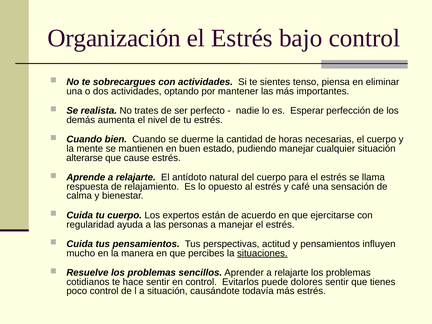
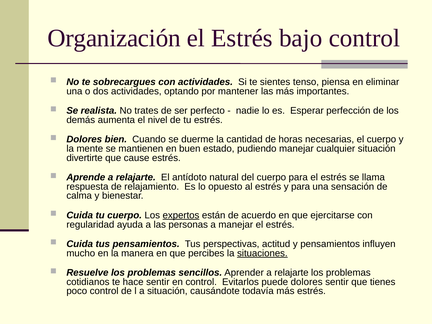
Cuando at (84, 139): Cuando -> Dolores
alterarse: alterarse -> divertirte
y café: café -> para
expertos underline: none -> present
